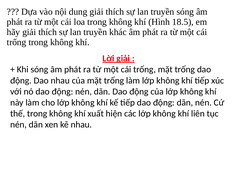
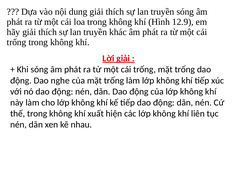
18.5: 18.5 -> 12.9
Dao nhau: nhau -> nghe
